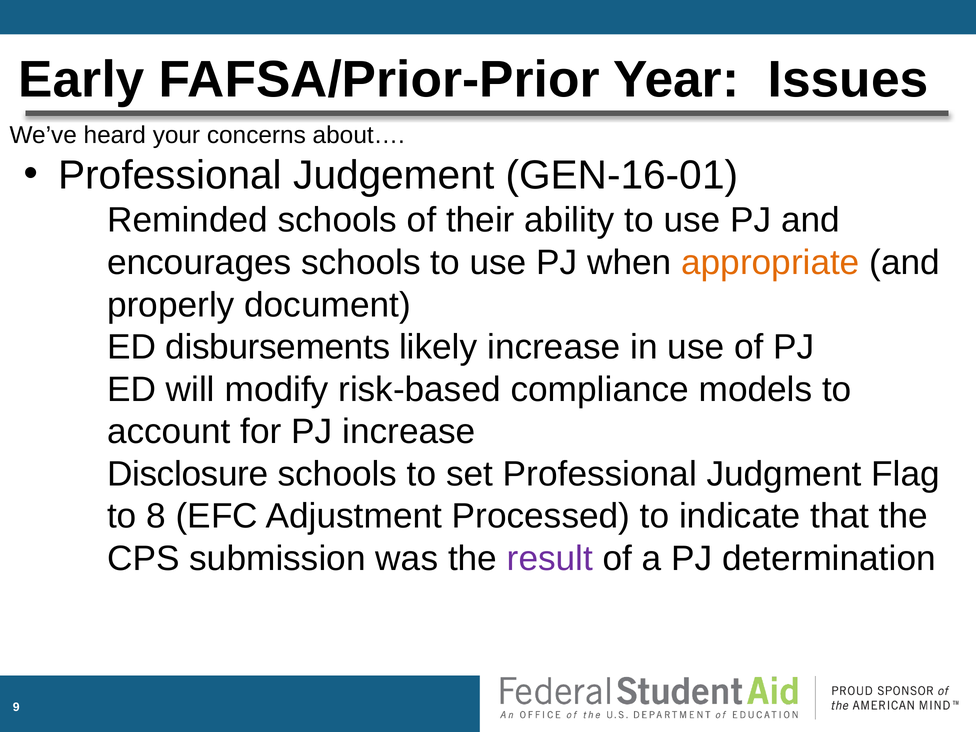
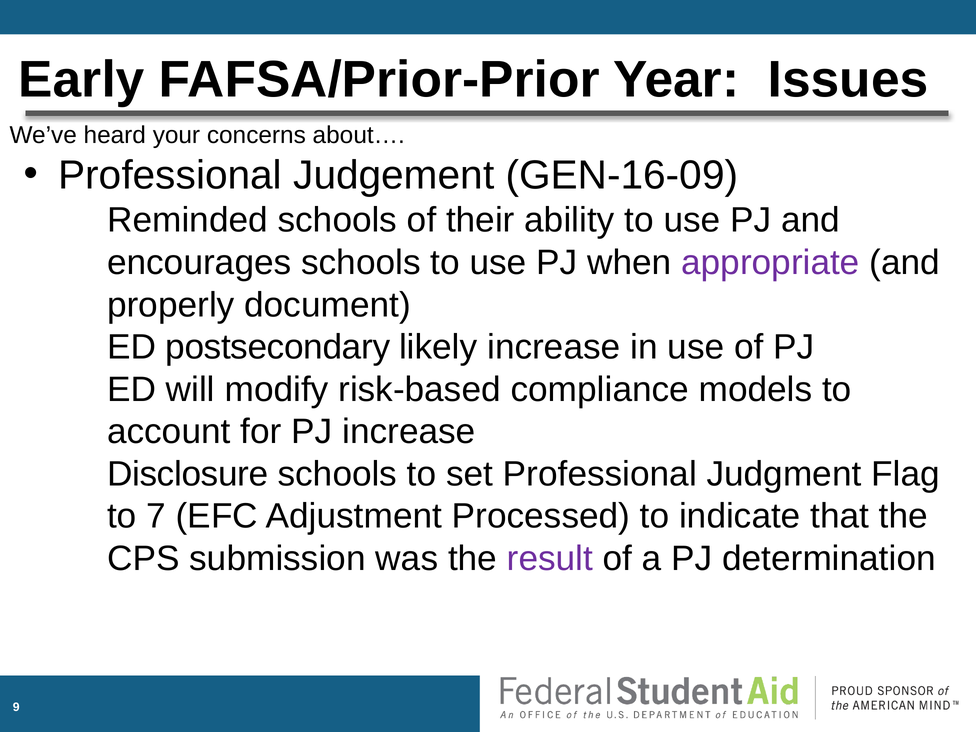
GEN-16-01: GEN-16-01 -> GEN-16-09
appropriate colour: orange -> purple
disbursements: disbursements -> postsecondary
8: 8 -> 7
